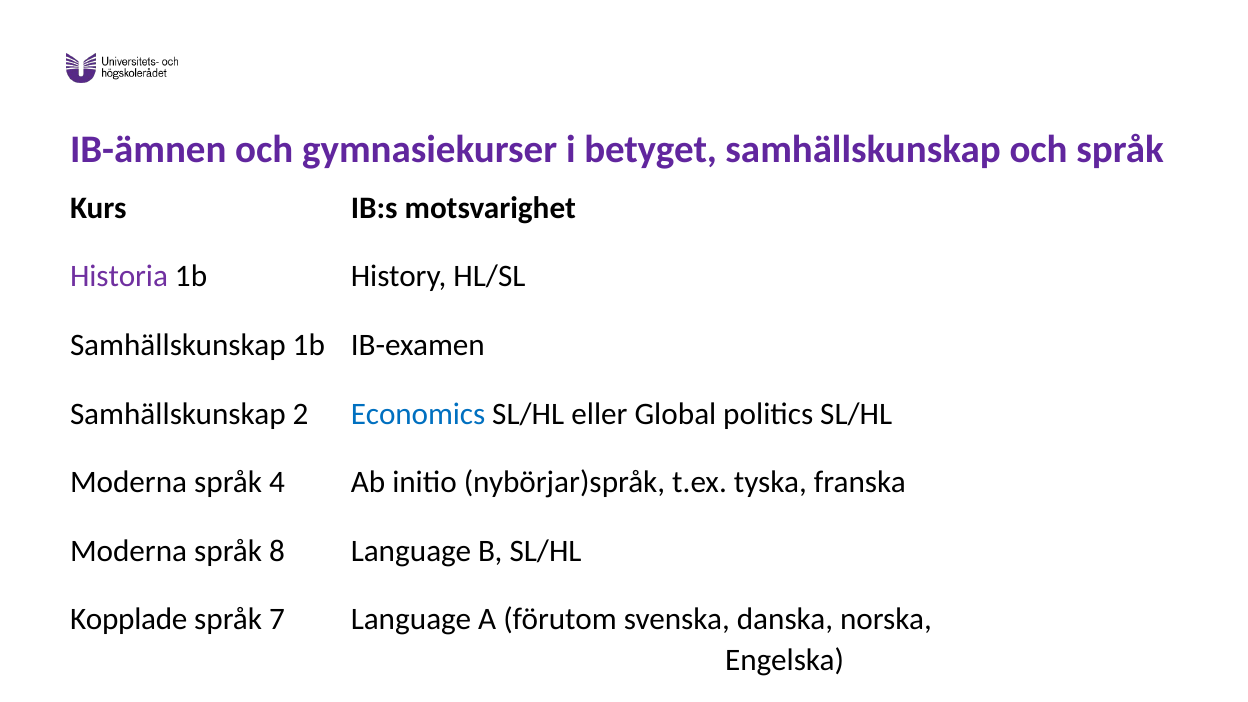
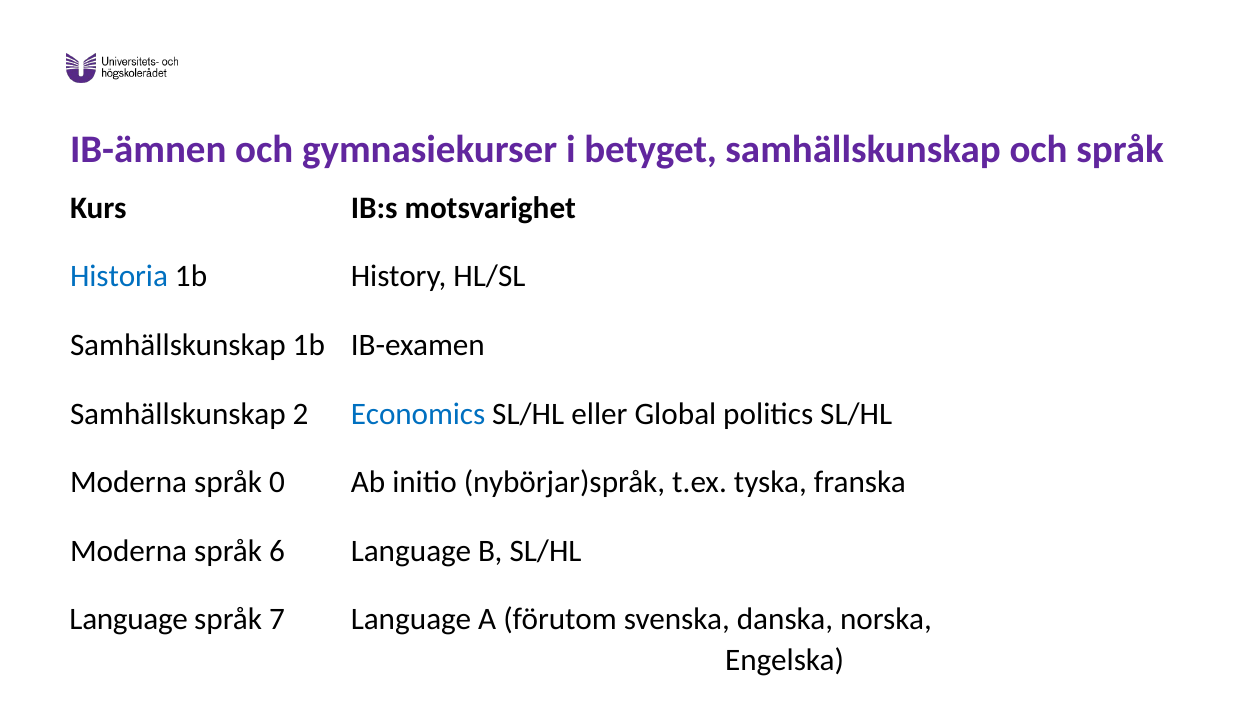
Historia colour: purple -> blue
4: 4 -> 0
8: 8 -> 6
Kopplade at (129, 620): Kopplade -> Language
